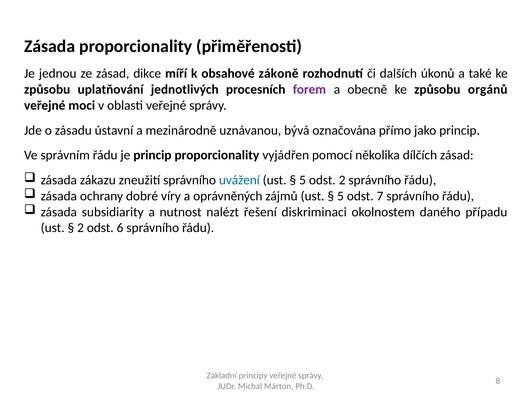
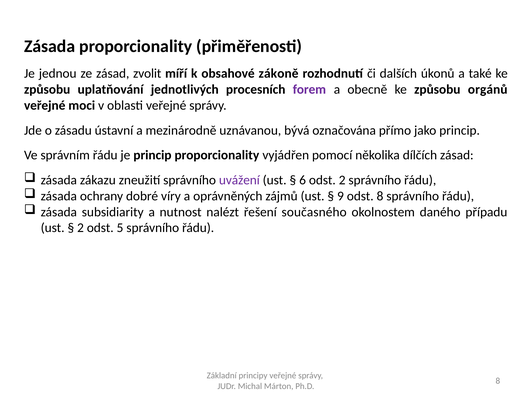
dikce: dikce -> zvolit
uvážení colour: blue -> purple
5 at (303, 180): 5 -> 6
5 at (340, 196): 5 -> 9
odst 7: 7 -> 8
diskriminaci: diskriminaci -> současného
6: 6 -> 5
